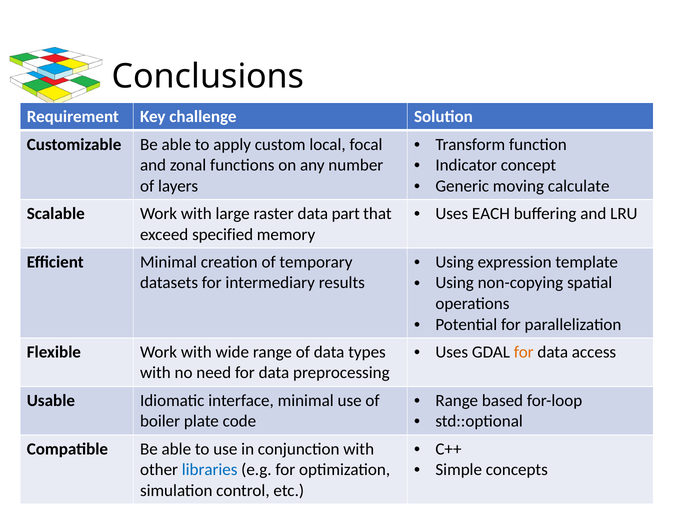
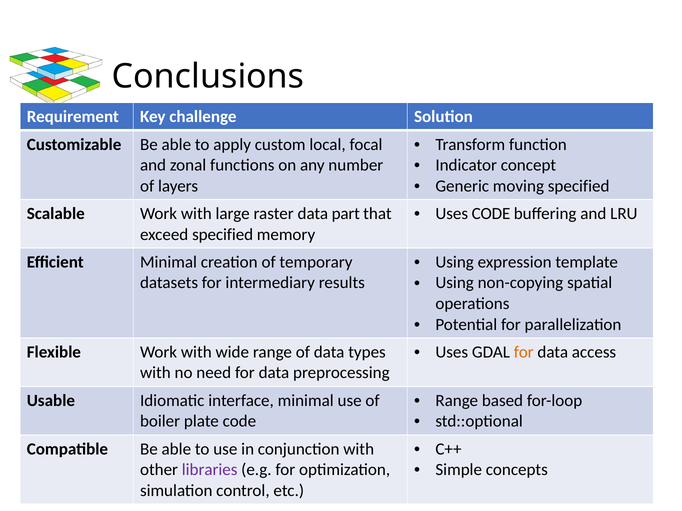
moving calculate: calculate -> specified
Uses EACH: EACH -> CODE
libraries colour: blue -> purple
